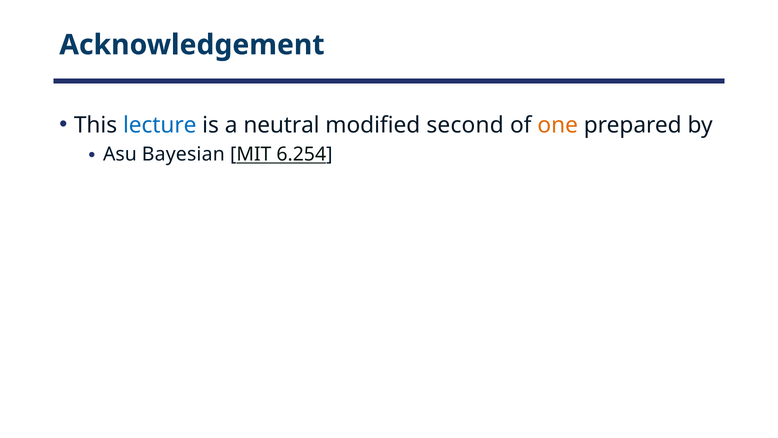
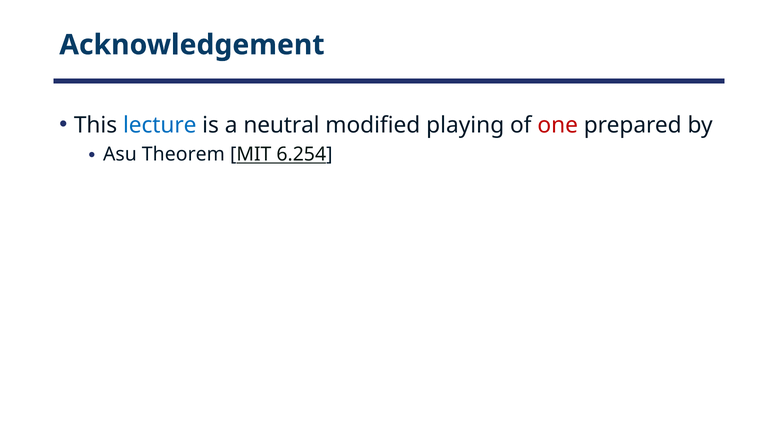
second: second -> playing
one colour: orange -> red
Bayesian: Bayesian -> Theorem
